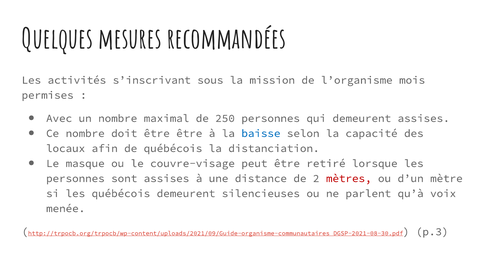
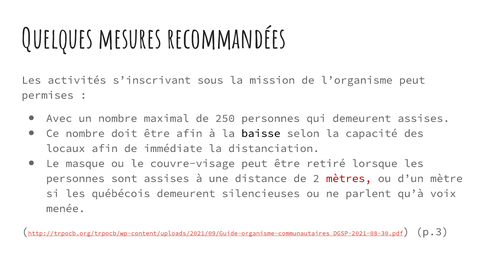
l’organisme mois: mois -> peut
être être: être -> afin
baisse colour: blue -> black
de québécois: québécois -> immédiate
